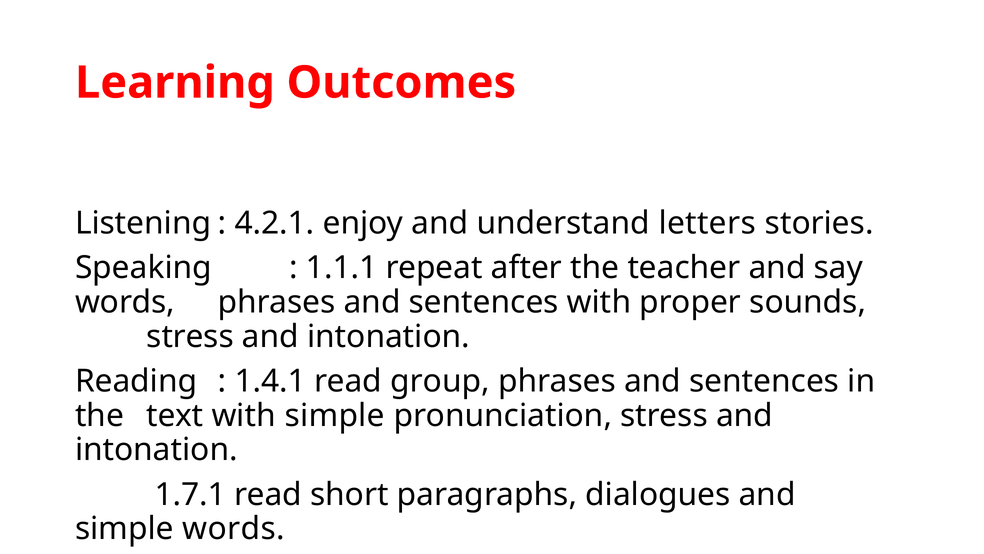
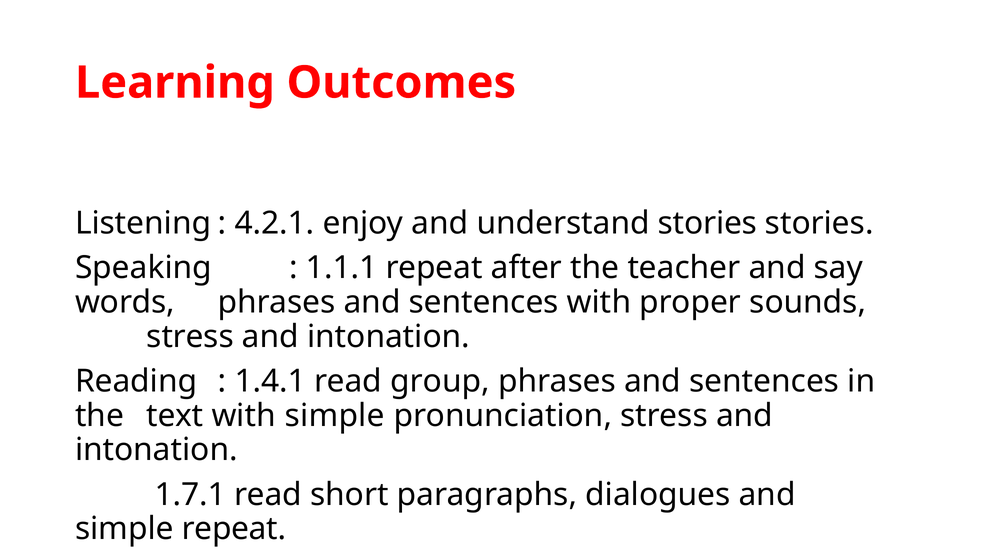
understand letters: letters -> stories
simple words: words -> repeat
